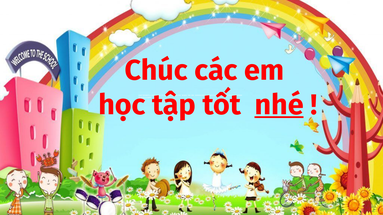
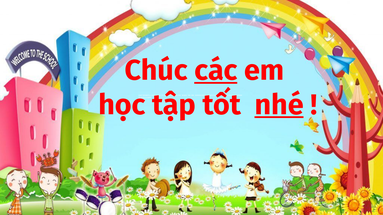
các underline: none -> present
